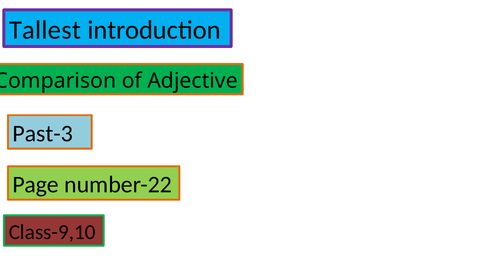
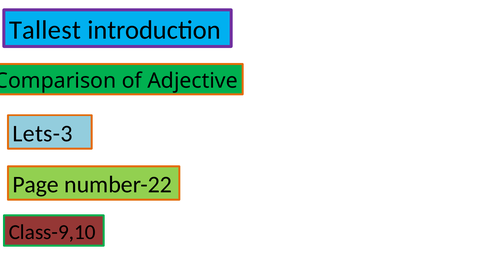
Past-3: Past-3 -> Lets-3
